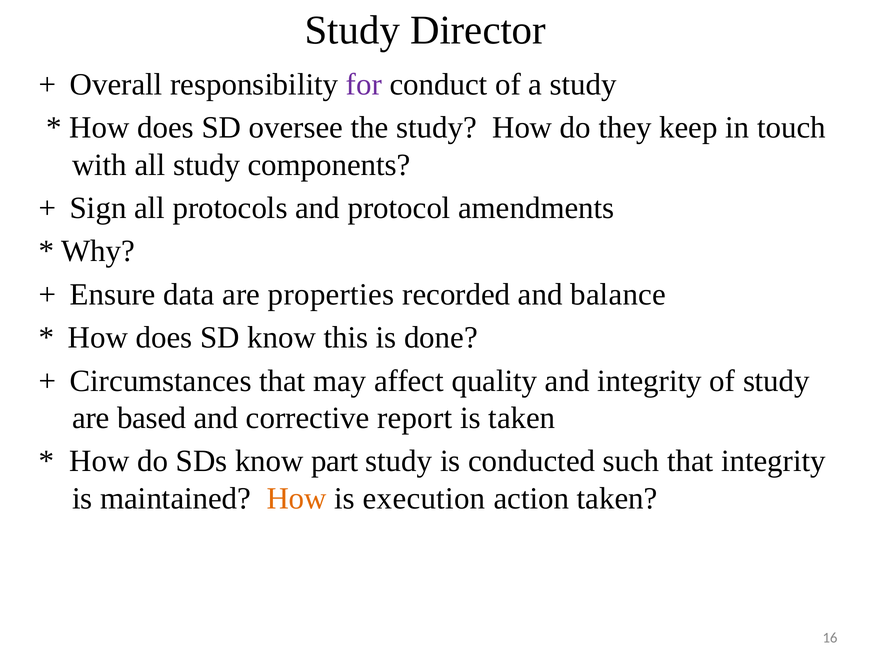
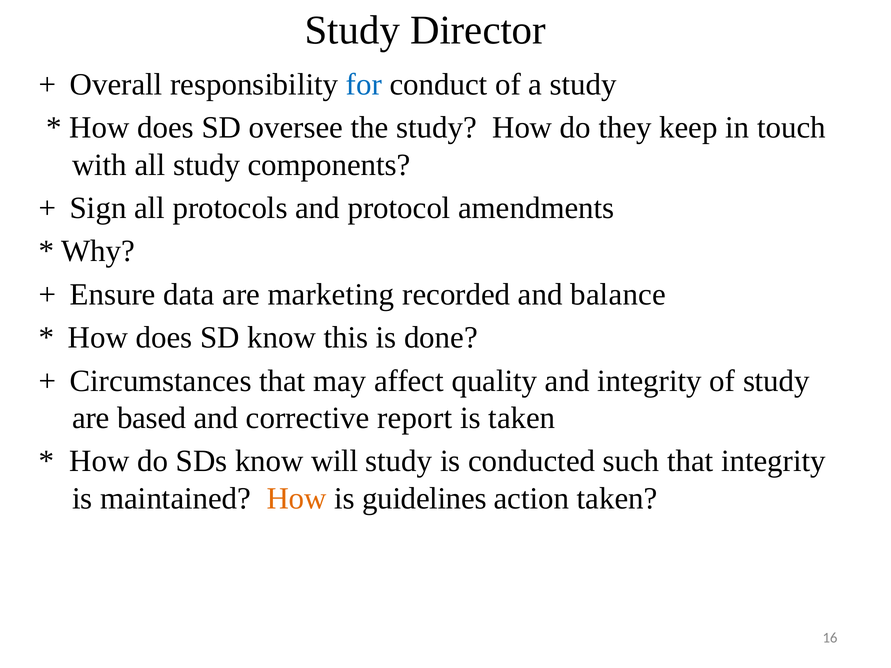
for colour: purple -> blue
properties: properties -> marketing
part: part -> will
execution: execution -> guidelines
